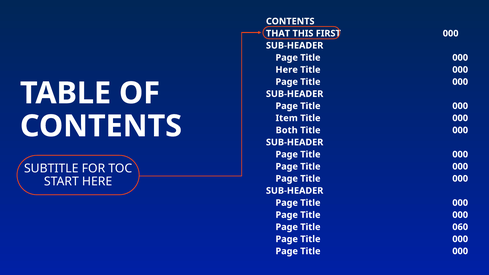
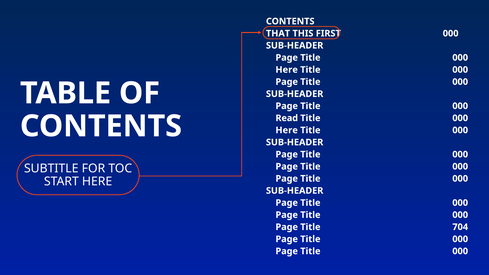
Item: Item -> Read
Both at (287, 130): Both -> Here
060: 060 -> 704
